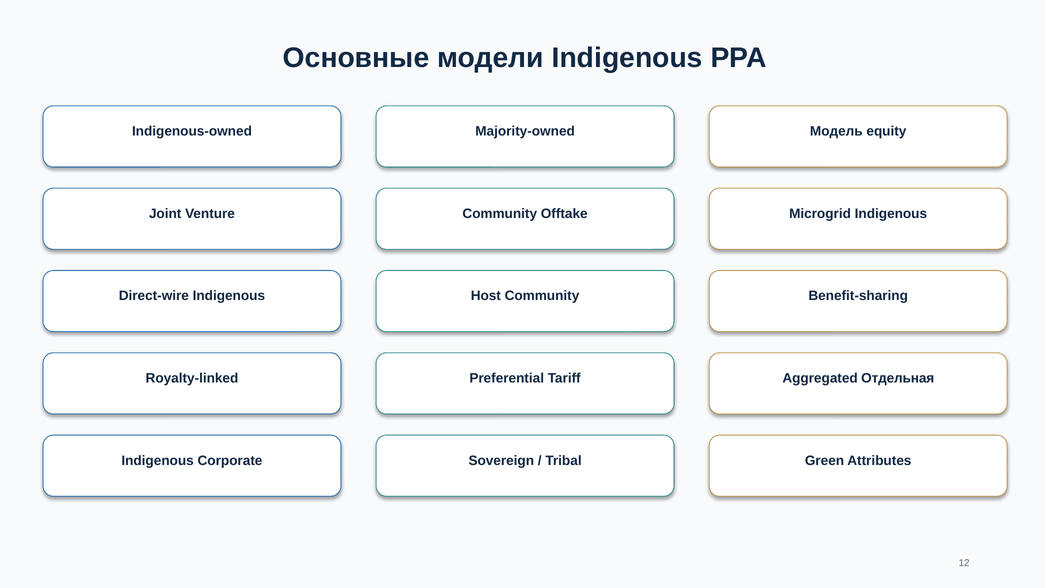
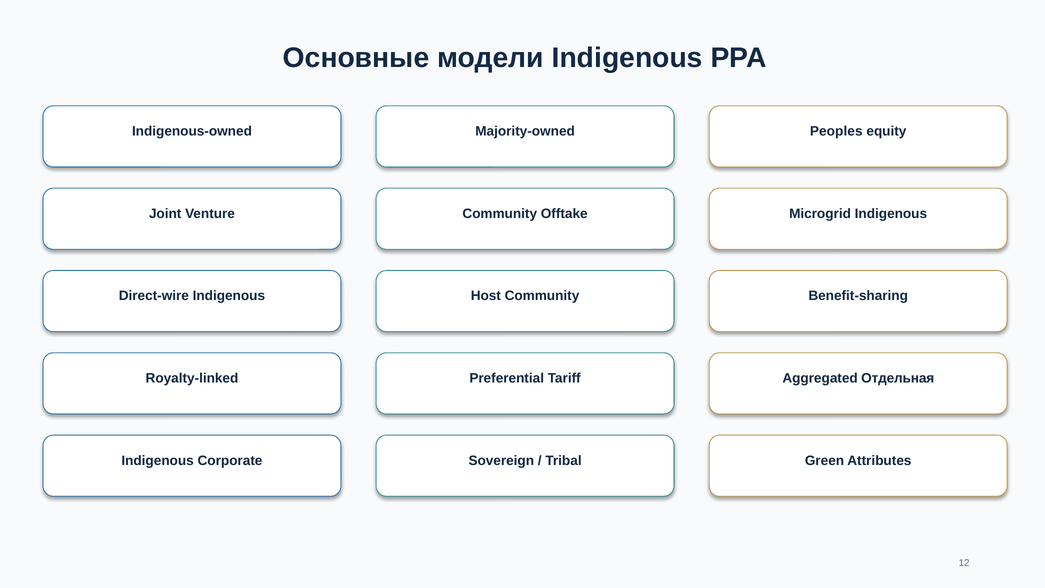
Модель: Модель -> Peoples
